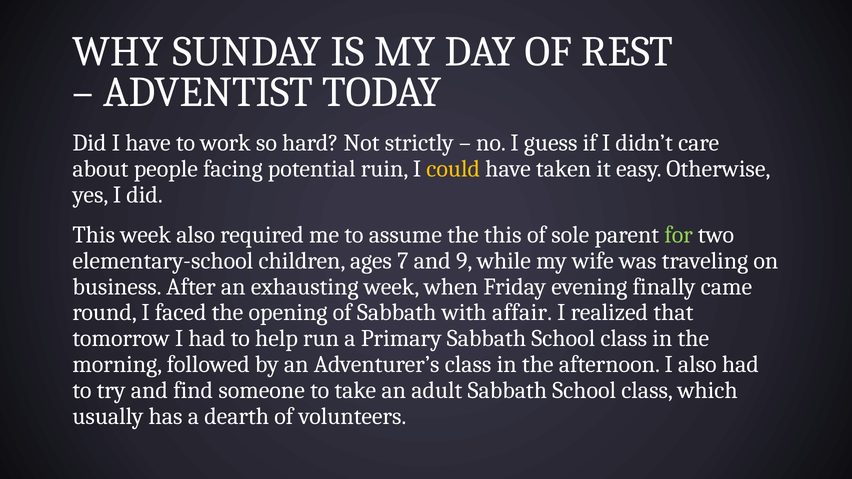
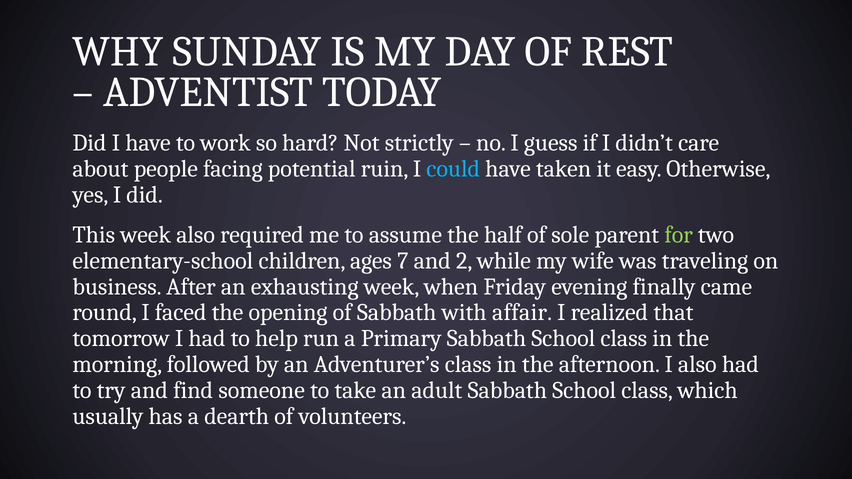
could colour: yellow -> light blue
the this: this -> half
9: 9 -> 2
